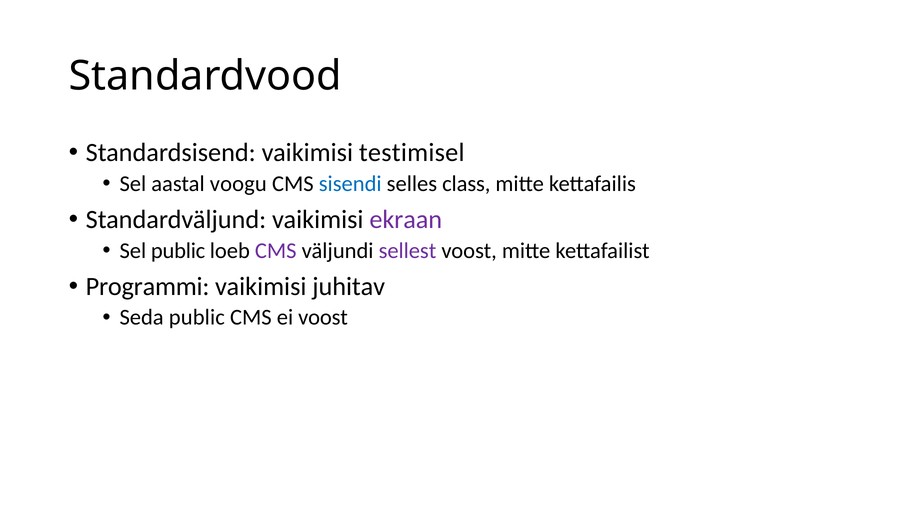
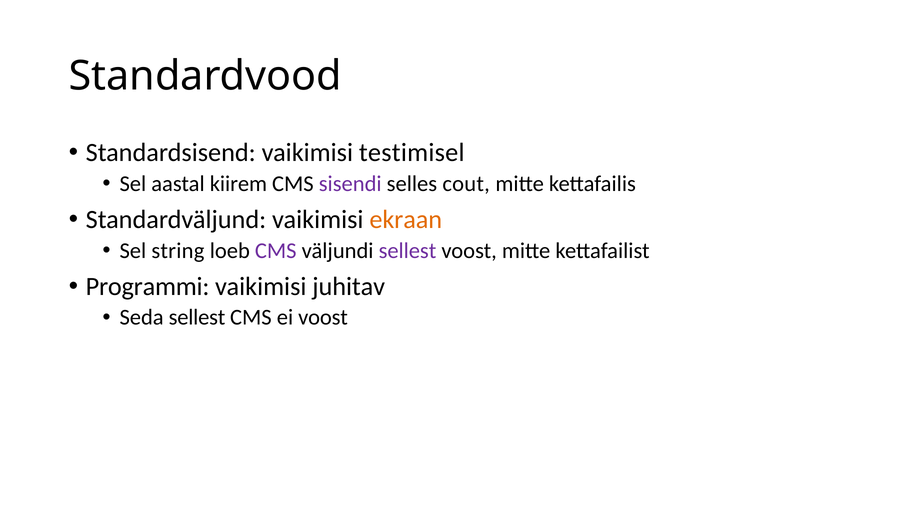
voogu: voogu -> kiirem
sisendi colour: blue -> purple
class: class -> cout
ekraan colour: purple -> orange
Sel public: public -> string
Seda public: public -> sellest
